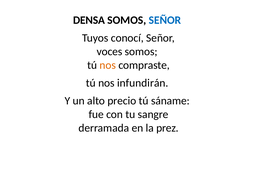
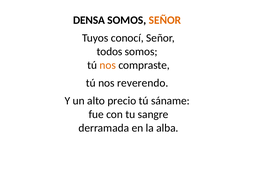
SEÑOR at (165, 20) colour: blue -> orange
voces: voces -> todos
infundirán: infundirán -> reverendo
prez: prez -> alba
